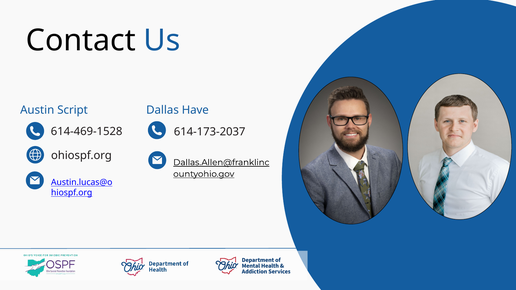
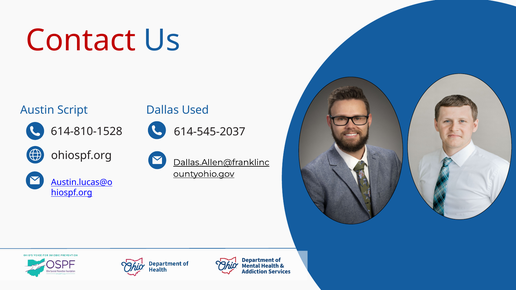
Contact colour: black -> red
Have: Have -> Used
614-469-1528: 614-469-1528 -> 614-810-1528
614-173-2037: 614-173-2037 -> 614-545-2037
